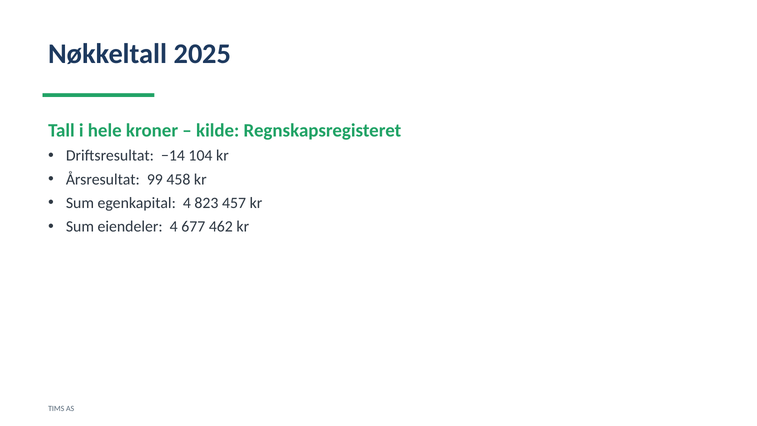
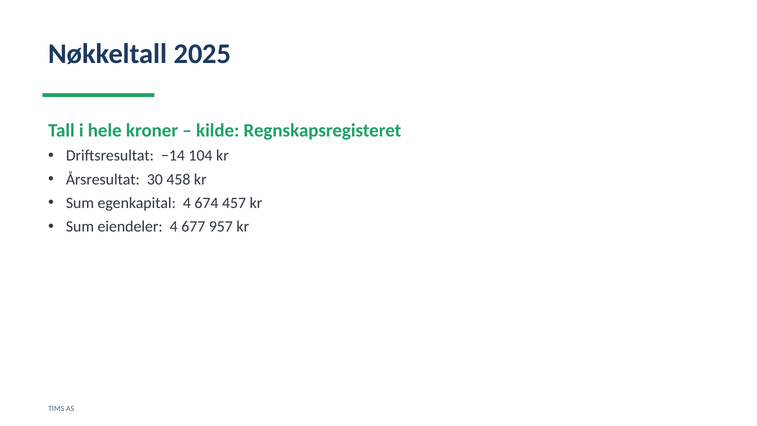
99: 99 -> 30
823: 823 -> 674
462: 462 -> 957
